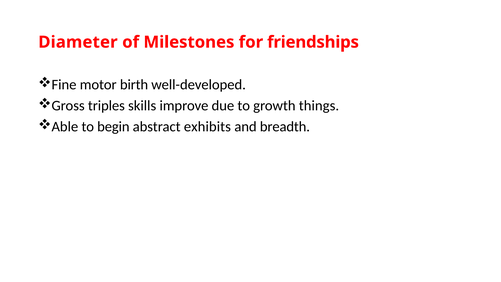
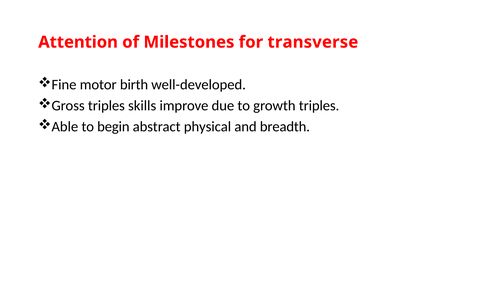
Diameter: Diameter -> Attention
friendships: friendships -> transverse
growth things: things -> triples
exhibits: exhibits -> physical
